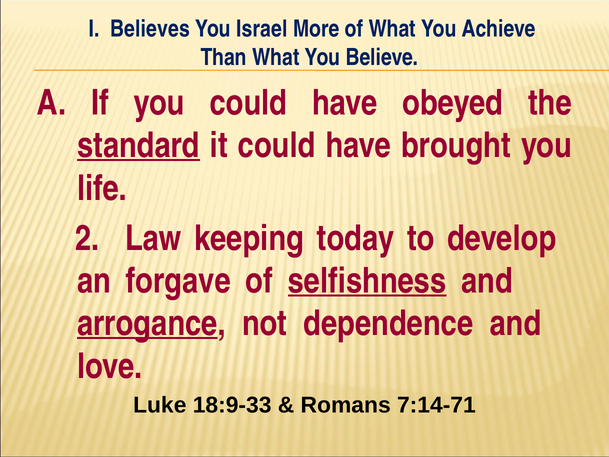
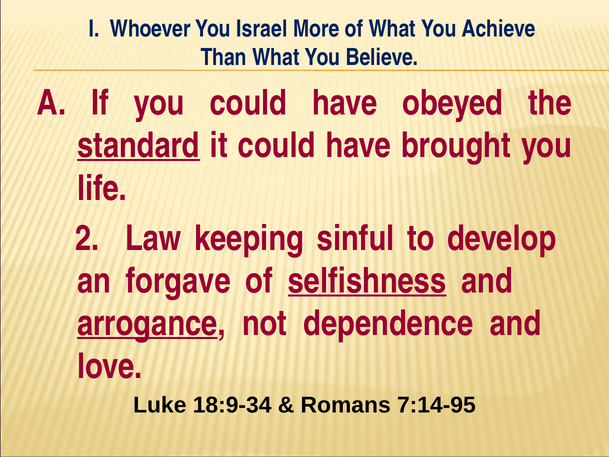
Believes: Believes -> Whoever
today: today -> sinful
18:9-33: 18:9-33 -> 18:9-34
7:14-71: 7:14-71 -> 7:14-95
